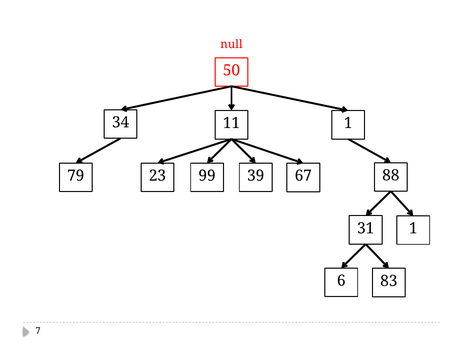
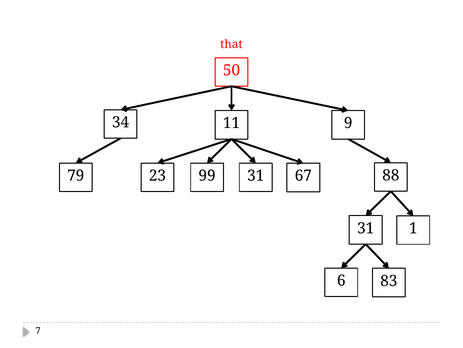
null: null -> that
11 1: 1 -> 9
23 39: 39 -> 31
